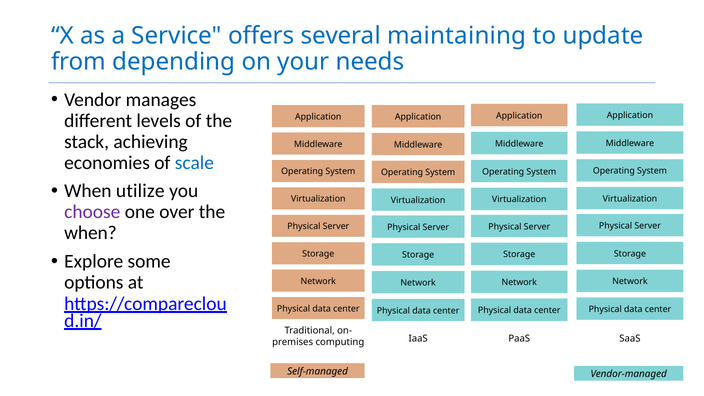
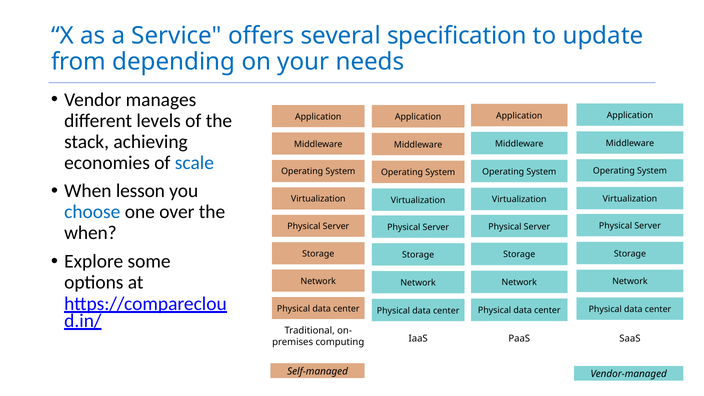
maintaining: maintaining -> specification
utilize: utilize -> lesson
choose colour: purple -> blue
